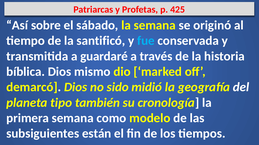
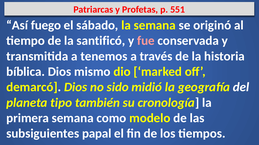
425: 425 -> 551
sobre: sobre -> fuego
fue colour: light blue -> pink
guardaré: guardaré -> tenemos
están: están -> papal
